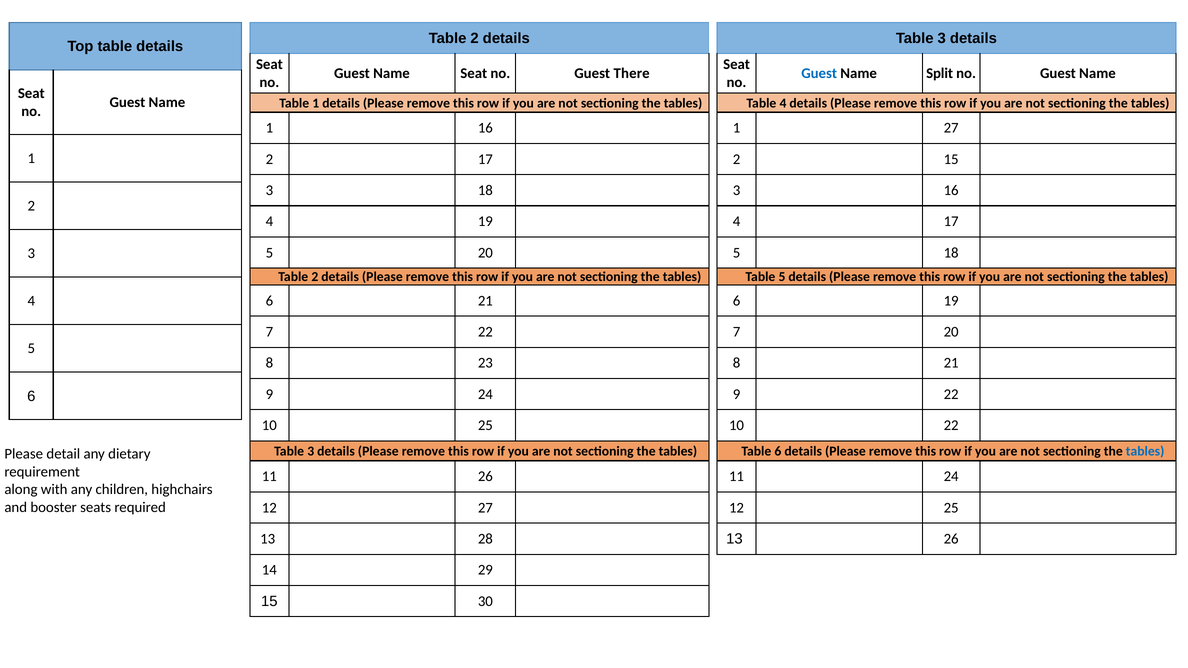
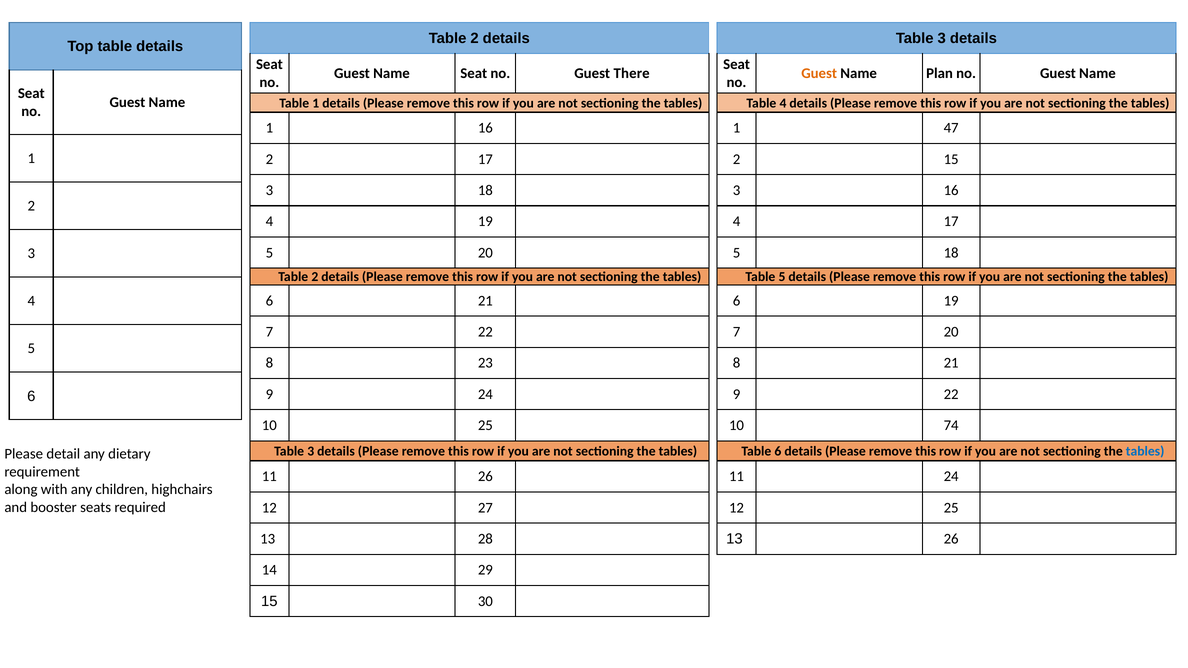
Guest at (819, 74) colour: blue -> orange
Split: Split -> Plan
1 27: 27 -> 47
10 22: 22 -> 74
